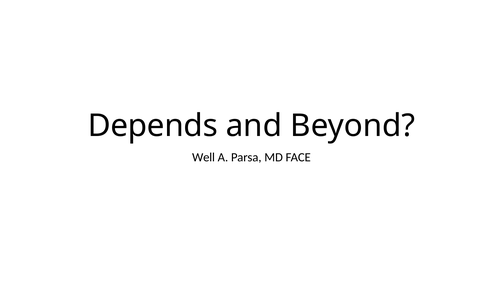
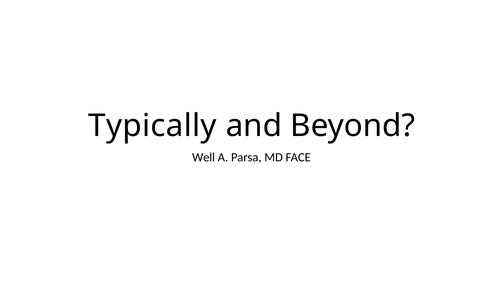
Depends: Depends -> Typically
